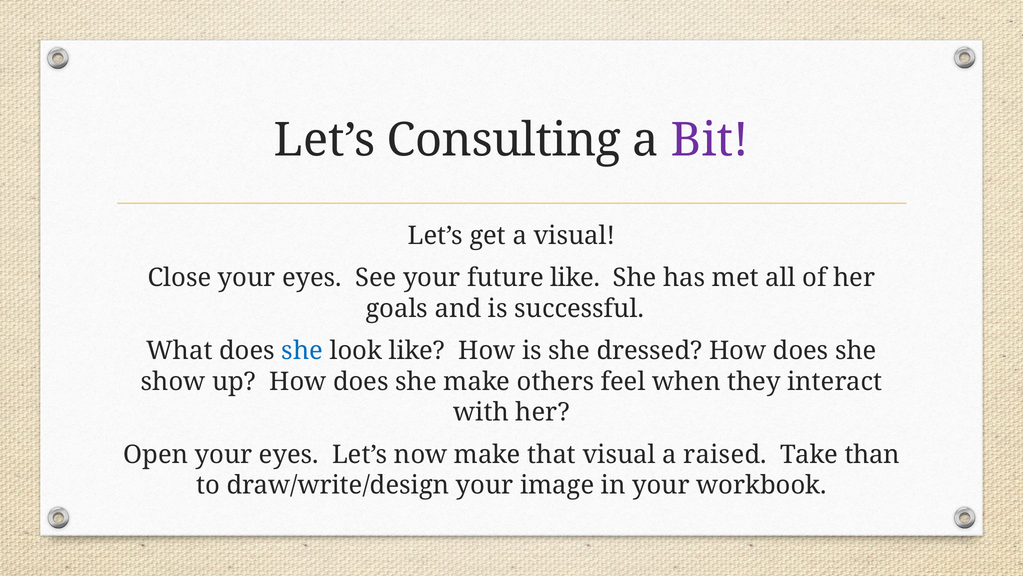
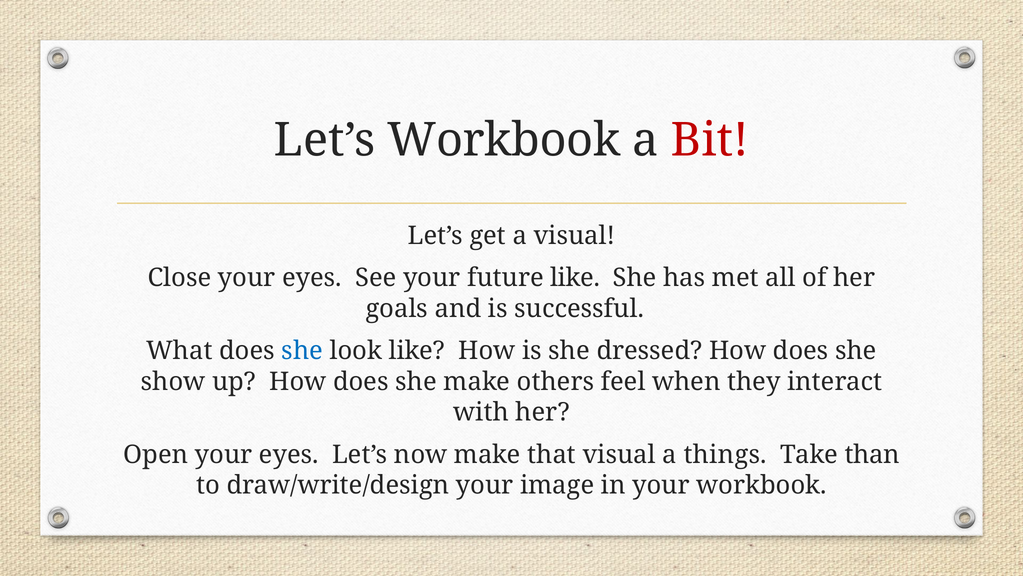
Let’s Consulting: Consulting -> Workbook
Bit colour: purple -> red
raised: raised -> things
